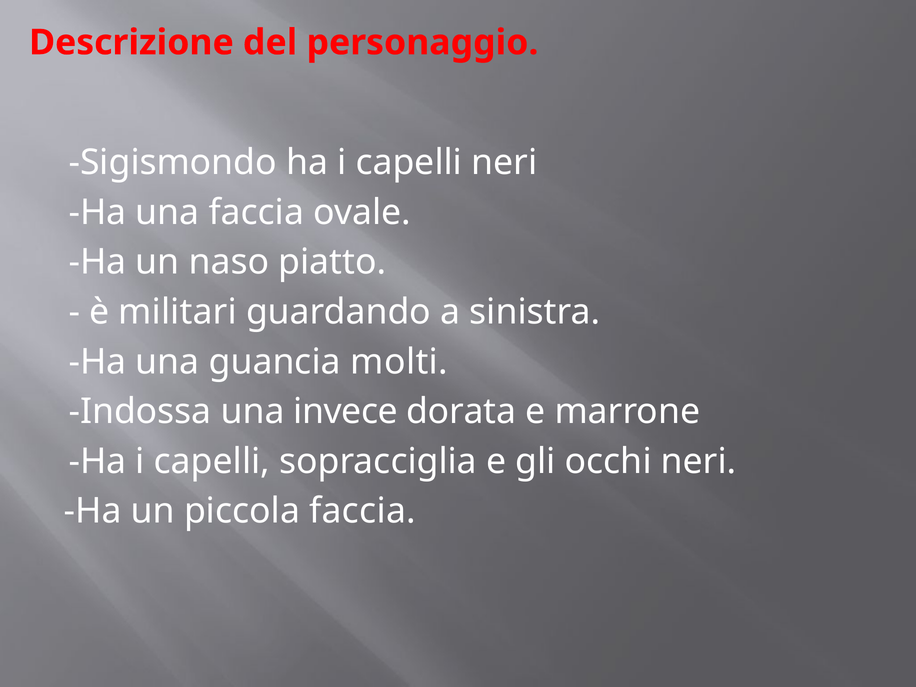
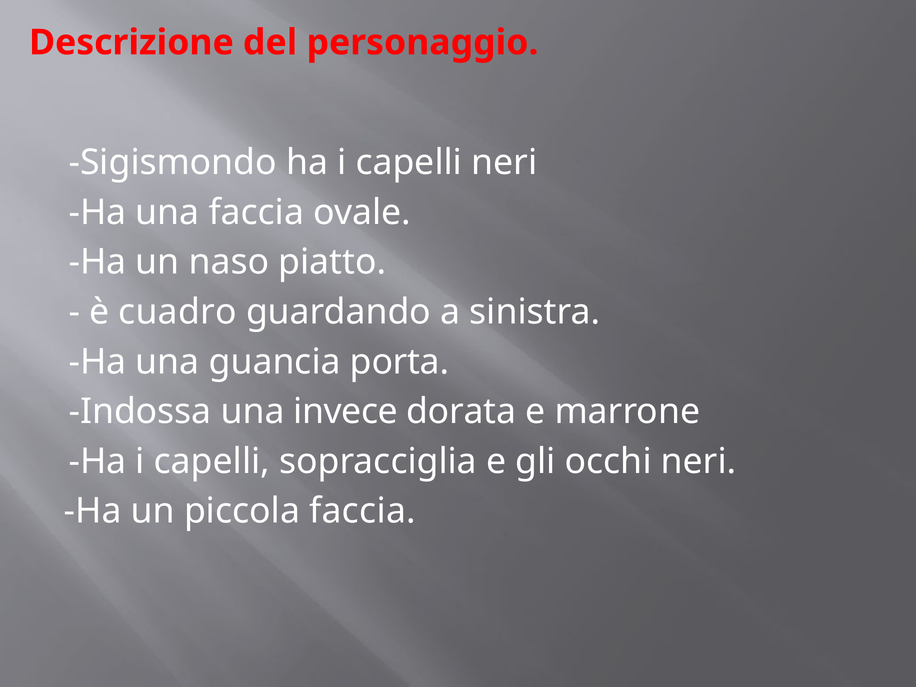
militari: militari -> cuadro
molti: molti -> porta
